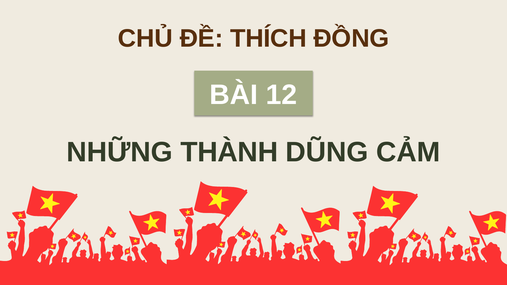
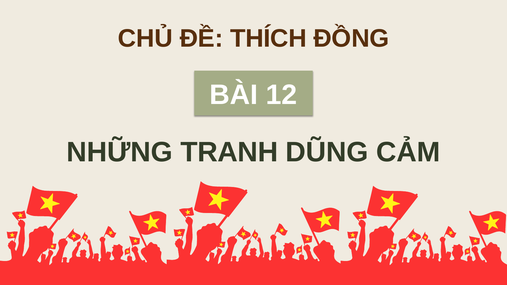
THÀNH: THÀNH -> TRANH
